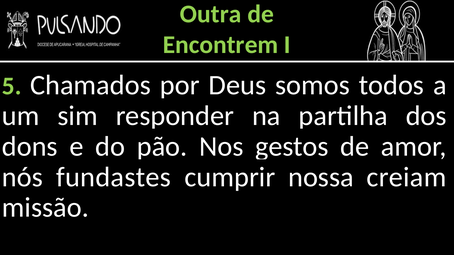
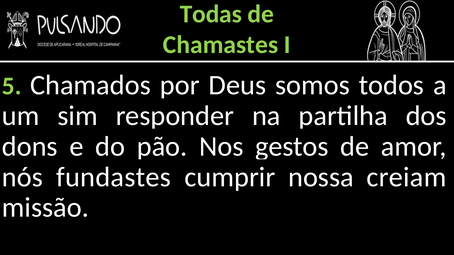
Outra: Outra -> Todas
Encontrem: Encontrem -> Chamastes
